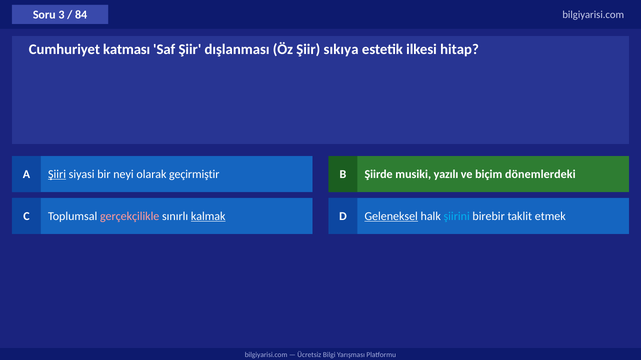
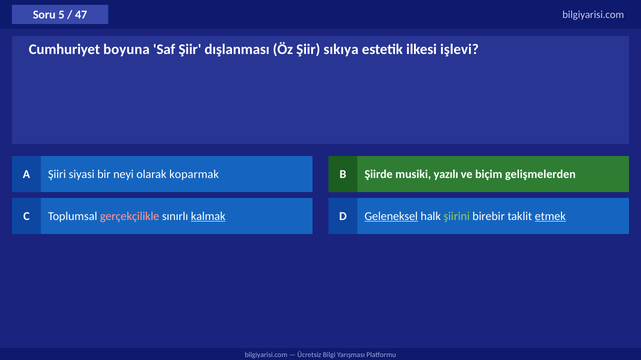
3: 3 -> 5
84: 84 -> 47
katması: katması -> boyuna
hitap: hitap -> işlevi
Şiiri underline: present -> none
geçirmiştir: geçirmiştir -> koparmak
dönemlerdeki: dönemlerdeki -> gelişmelerden
şiirini colour: light blue -> light green
etmek underline: none -> present
